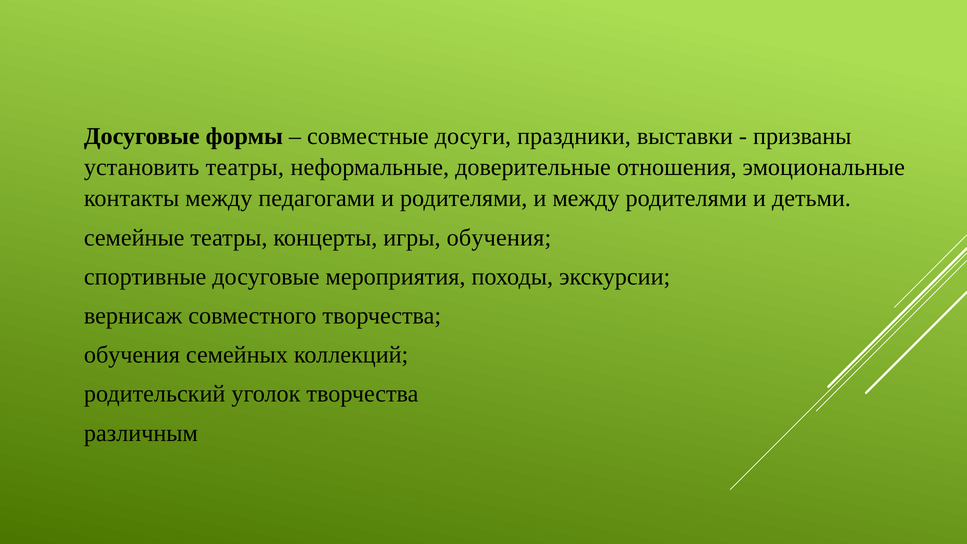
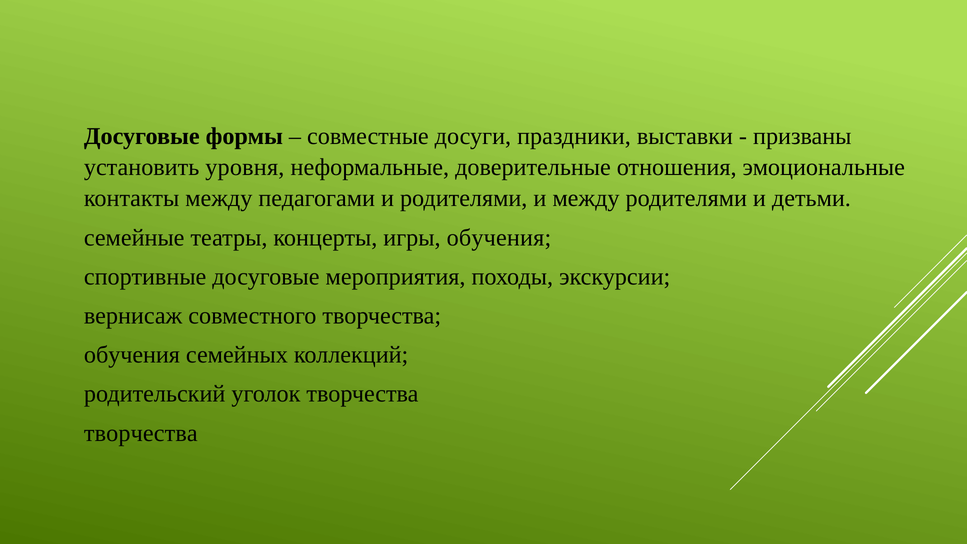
установить театры: театры -> уровня
различным at (141, 433): различным -> творчества
